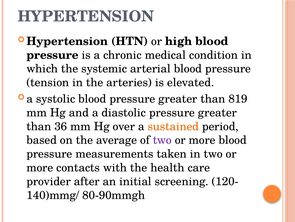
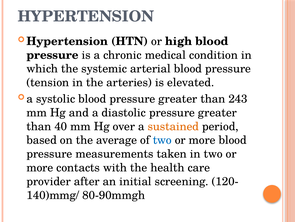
819: 819 -> 243
36: 36 -> 40
two at (162, 140) colour: purple -> blue
